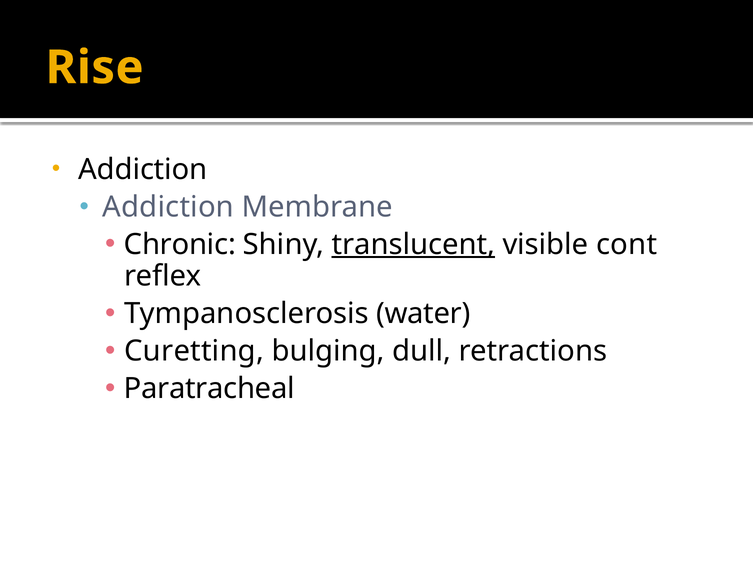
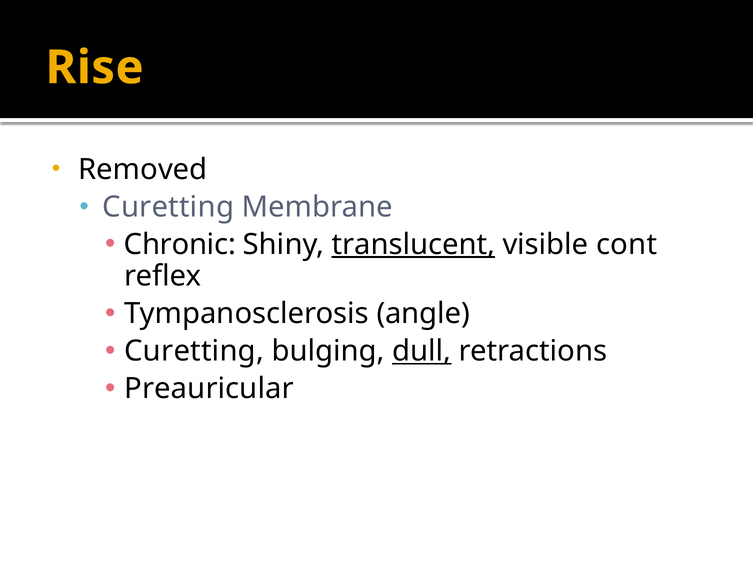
Addiction at (143, 169): Addiction -> Removed
Addiction at (168, 207): Addiction -> Curetting
water: water -> angle
dull underline: none -> present
Paratracheal: Paratracheal -> Preauricular
